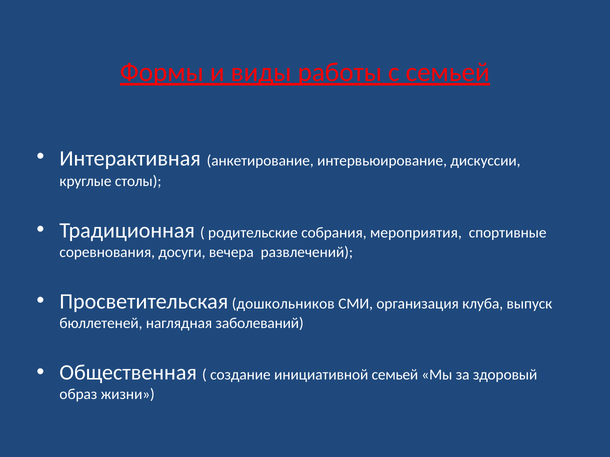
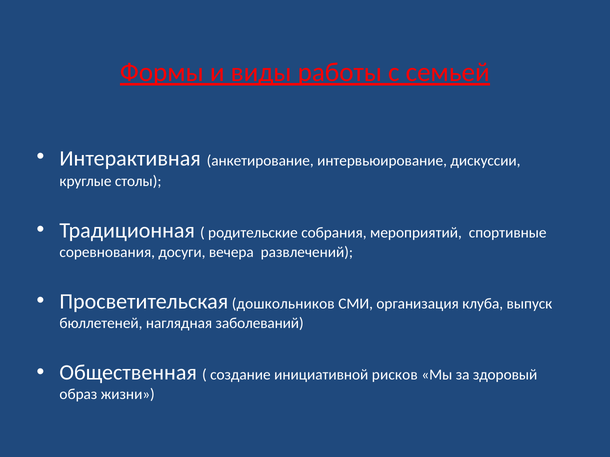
мероприятия: мероприятия -> мероприятий
инициативной семьей: семьей -> рисков
